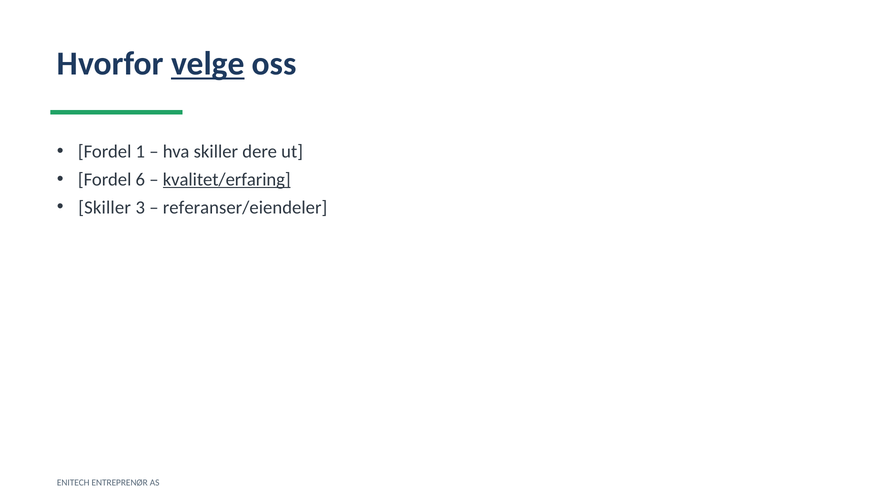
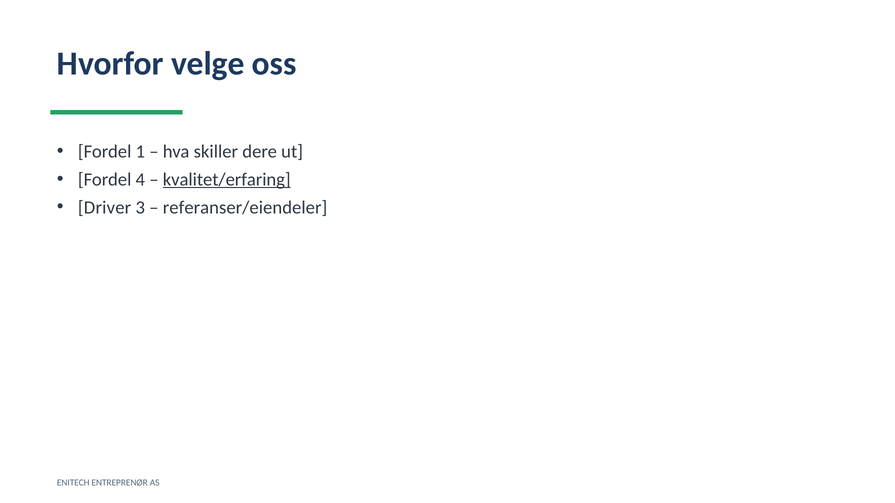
velge underline: present -> none
6: 6 -> 4
Skiller at (105, 208): Skiller -> Driver
